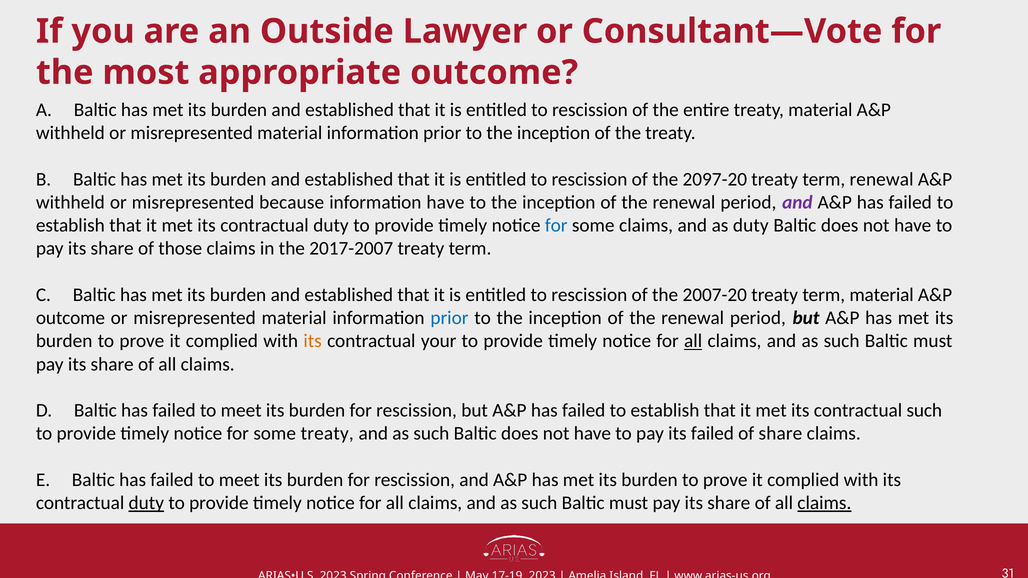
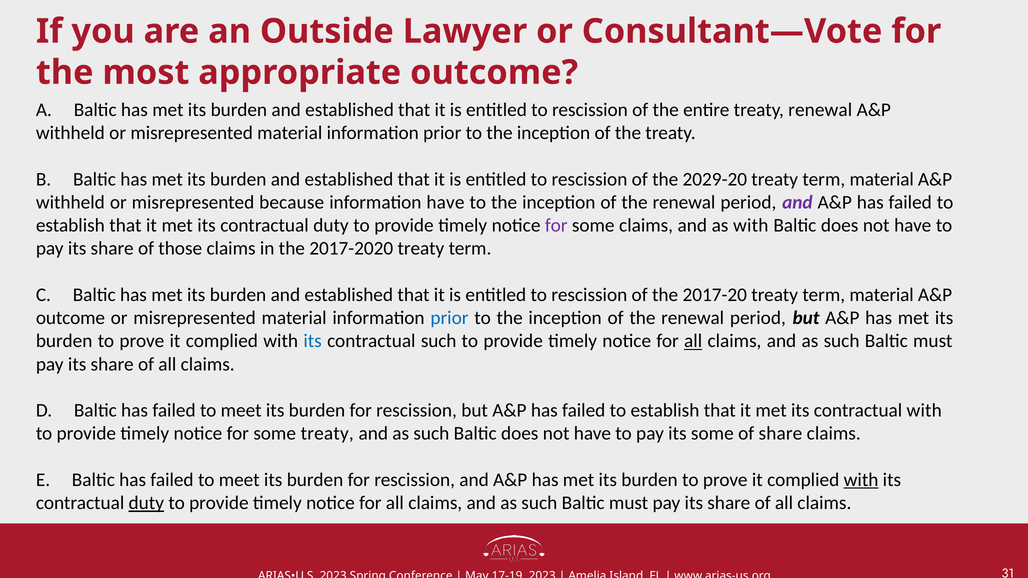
treaty material: material -> renewal
2097-20: 2097-20 -> 2029-20
renewal at (882, 179): renewal -> material
for at (556, 226) colour: blue -> purple
as duty: duty -> with
2017-2007: 2017-2007 -> 2017-2020
2007-20: 2007-20 -> 2017-20
its at (313, 341) colour: orange -> blue
contractual your: your -> such
contractual such: such -> with
its failed: failed -> some
with at (861, 480) underline: none -> present
claims at (824, 503) underline: present -> none
